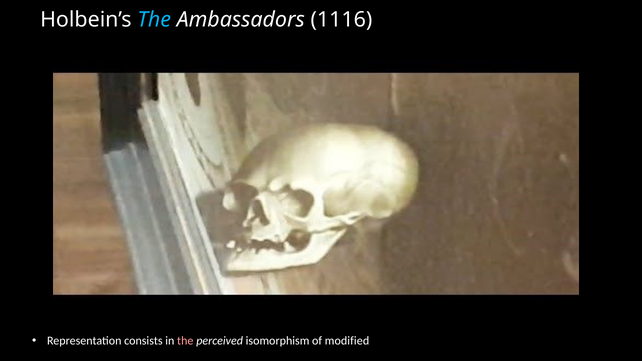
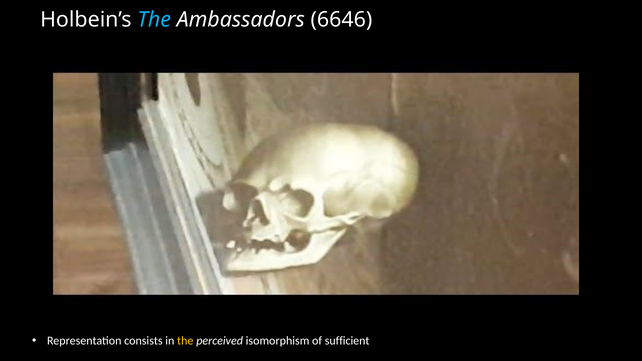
1116: 1116 -> 6646
the at (185, 341) colour: pink -> yellow
modified: modified -> sufficient
